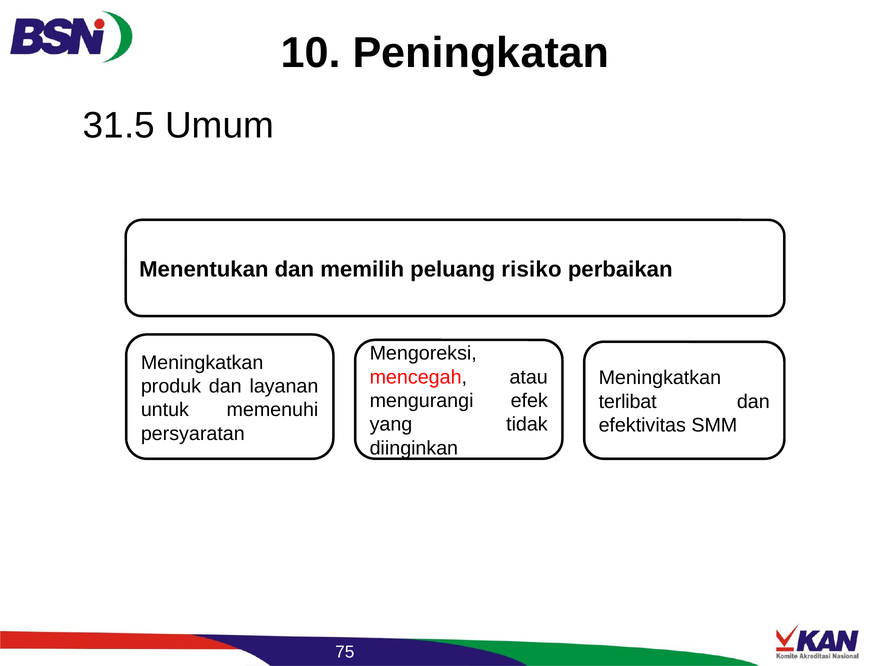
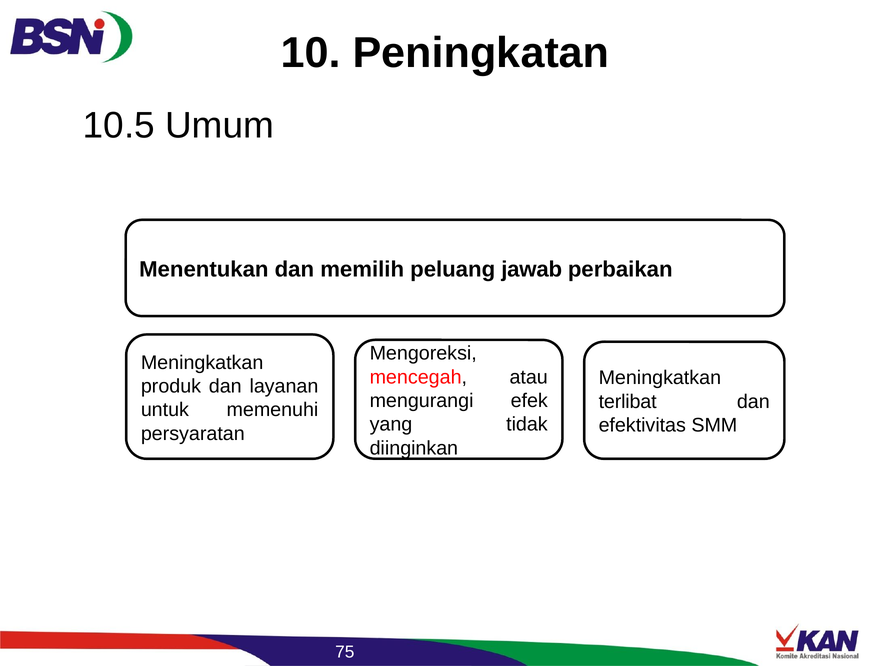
31.5: 31.5 -> 10.5
risiko: risiko -> jawab
